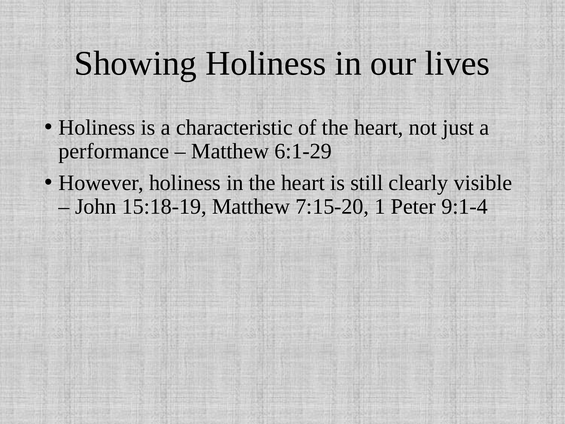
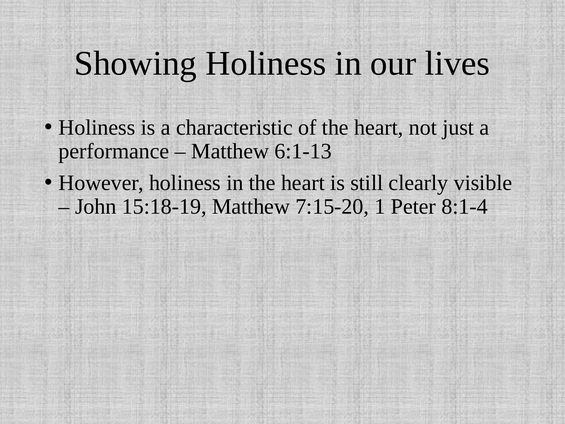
6:1-29: 6:1-29 -> 6:1-13
9:1-4: 9:1-4 -> 8:1-4
